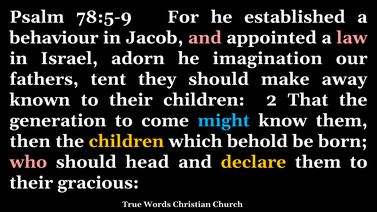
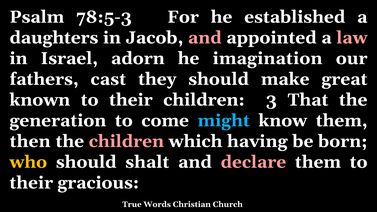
78:5-9: 78:5-9 -> 78:5-3
behaviour: behaviour -> daughters
tent: tent -> cast
away: away -> great
2: 2 -> 3
children at (126, 141) colour: yellow -> pink
behold: behold -> having
who colour: pink -> yellow
head: head -> shalt
declare colour: yellow -> pink
